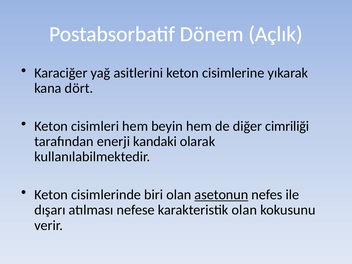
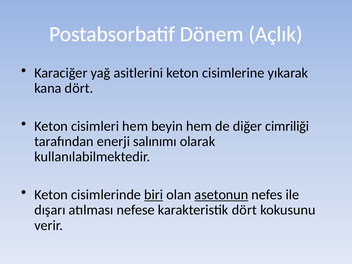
kandaki: kandaki -> salınımı
biri underline: none -> present
karakteristik olan: olan -> dört
